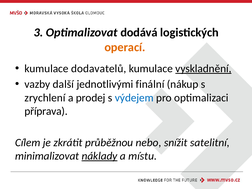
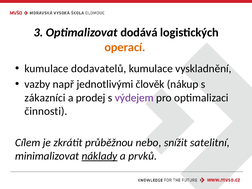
vyskladnění underline: present -> none
další: další -> např
finální: finální -> člověk
zrychlení: zrychlení -> zákazníci
výdejem colour: blue -> purple
příprava: příprava -> činnosti
místu: místu -> prvků
